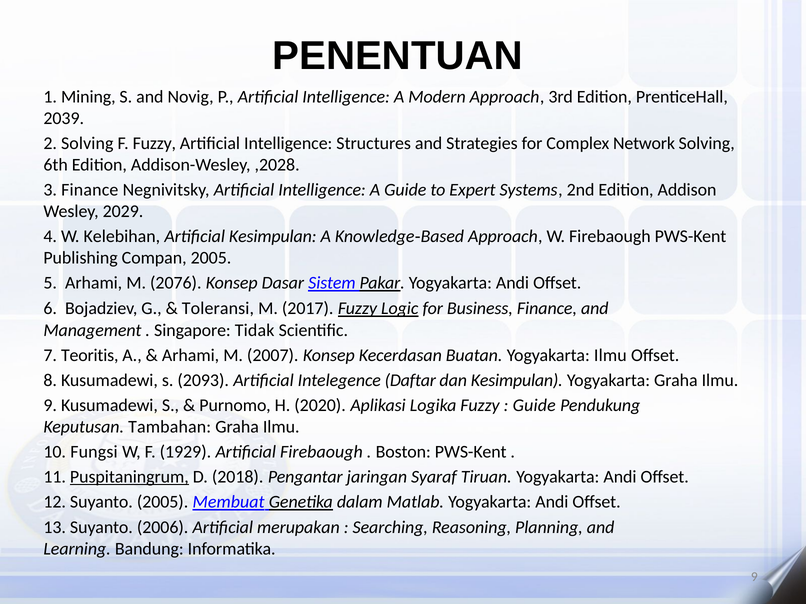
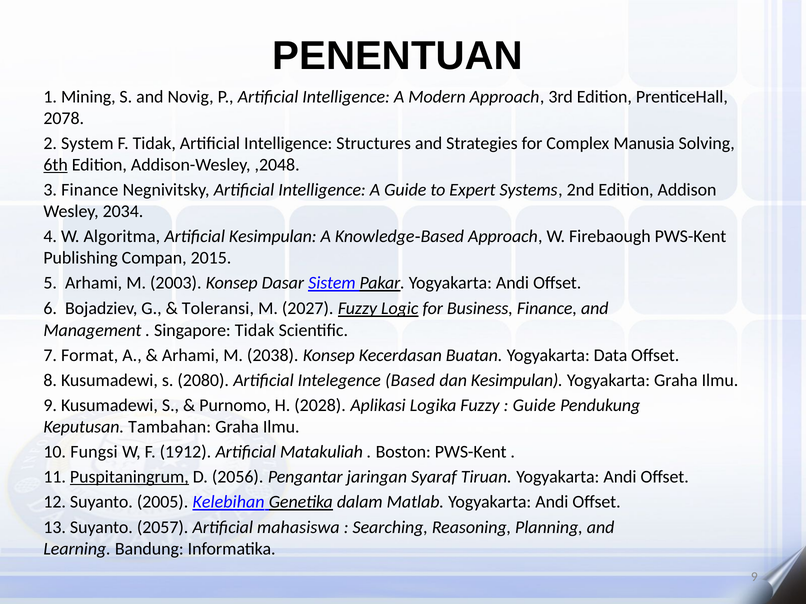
2039: 2039 -> 2078
2 Solving: Solving -> System
F Fuzzy: Fuzzy -> Tidak
Network: Network -> Manusia
6th underline: none -> present
,2028: ,2028 -> ,2048
2029: 2029 -> 2034
Kelebihan: Kelebihan -> Algoritma
Compan 2005: 2005 -> 2015
2076: 2076 -> 2003
2017: 2017 -> 2027
Teoritis: Teoritis -> Format
2007: 2007 -> 2038
Yogyakarta Ilmu: Ilmu -> Data
2093: 2093 -> 2080
Intelegence Daftar: Daftar -> Based
2020: 2020 -> 2028
1929: 1929 -> 1912
Artificial Firebaough: Firebaough -> Matakuliah
2018: 2018 -> 2056
Membuat: Membuat -> Kelebihan
2006: 2006 -> 2057
merupakan: merupakan -> mahasiswa
